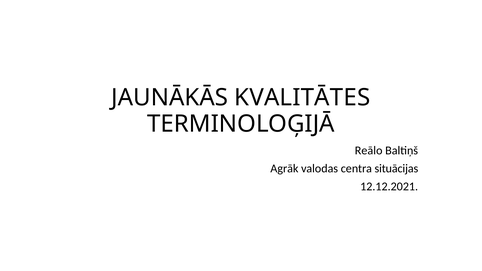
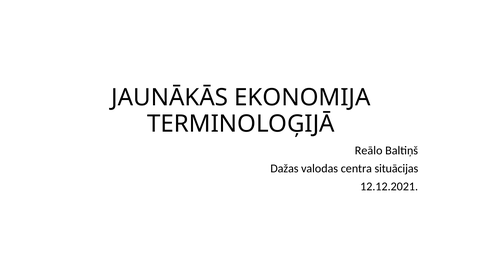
KVALITĀTES: KVALITĀTES -> EKONOMIJA
Agrāk: Agrāk -> Dažas
